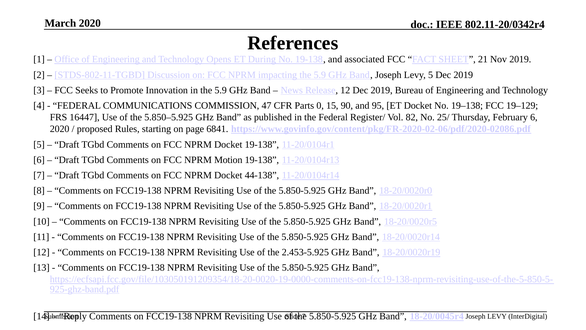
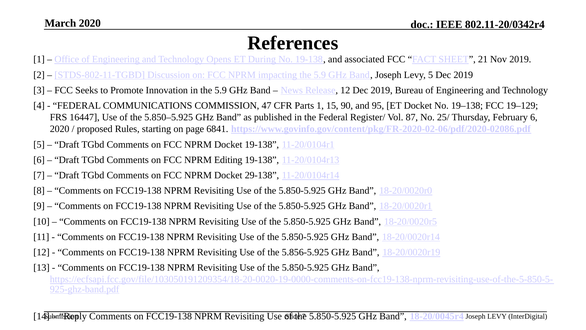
Parts 0: 0 -> 1
82: 82 -> 87
Motion: Motion -> Editing
44-138: 44-138 -> 29-138
2.453-5.925: 2.453-5.925 -> 5.856-5.925
